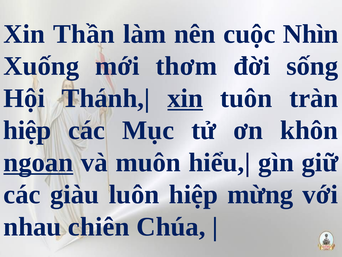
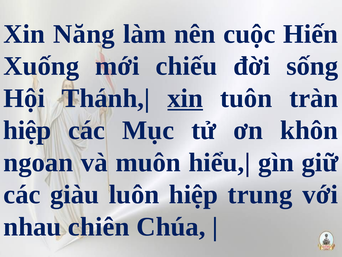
Thần: Thần -> Năng
Nhìn: Nhìn -> Hiến
thơm: thơm -> chiếu
ngoan underline: present -> none
mừng: mừng -> trung
